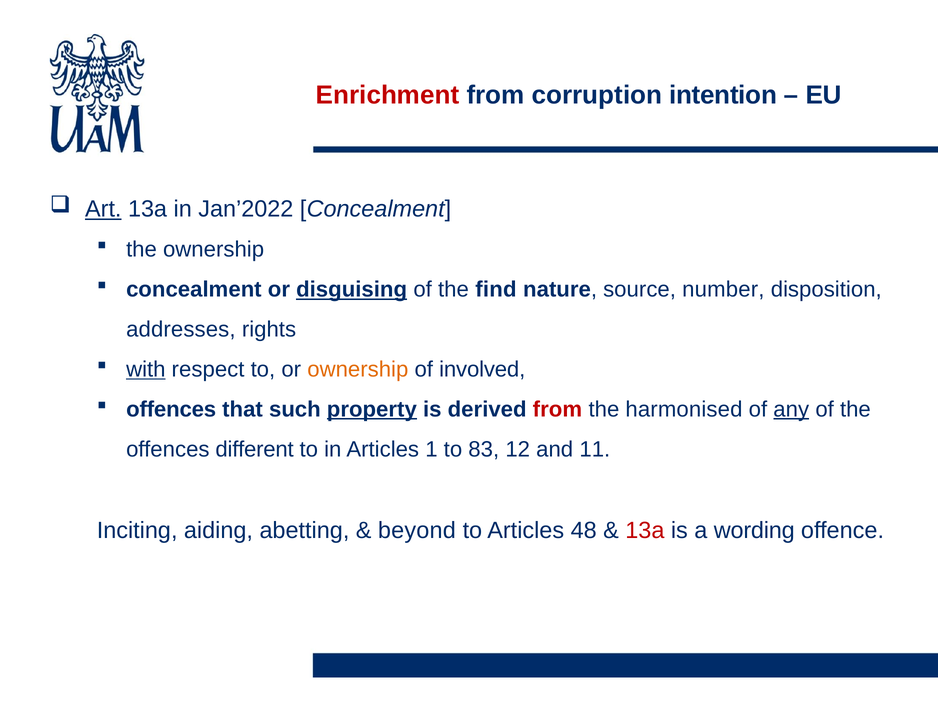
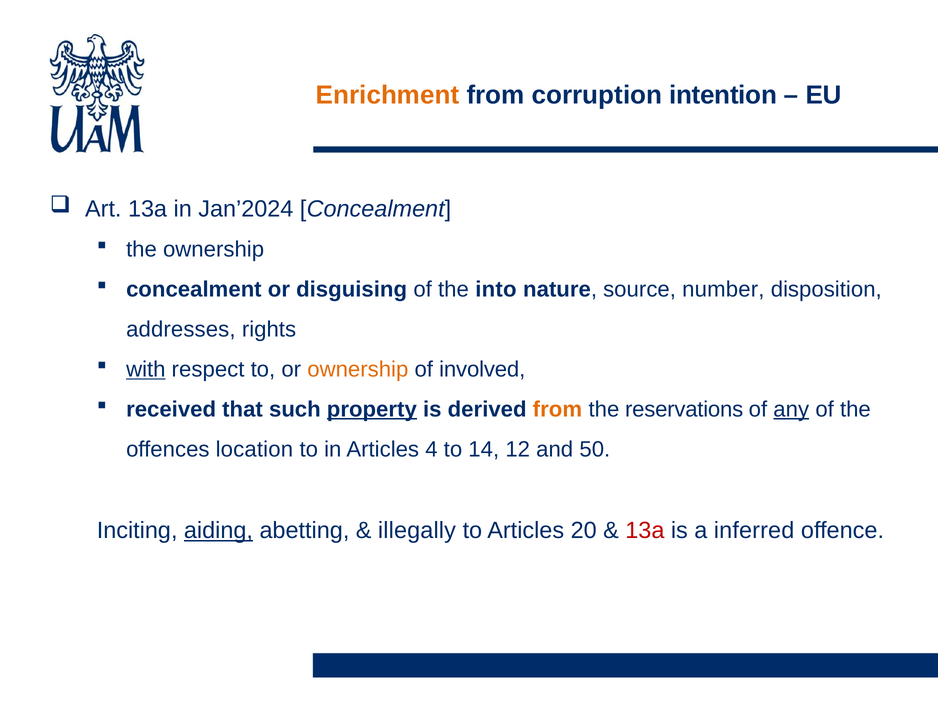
Enrichment colour: red -> orange
Art underline: present -> none
Jan’2022: Jan’2022 -> Jan’2024
disguising underline: present -> none
find: find -> into
offences at (171, 409): offences -> received
from at (557, 409) colour: red -> orange
harmonised: harmonised -> reservations
different: different -> location
1: 1 -> 4
83: 83 -> 14
11: 11 -> 50
aiding underline: none -> present
beyond: beyond -> illegally
48: 48 -> 20
wording: wording -> inferred
